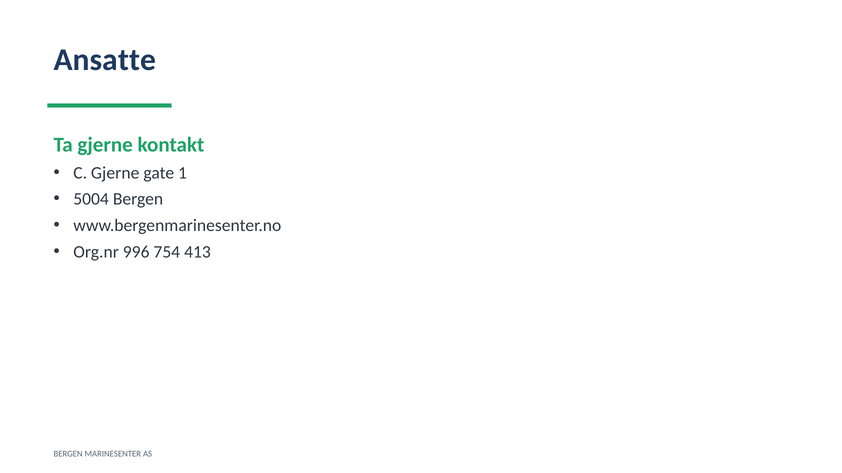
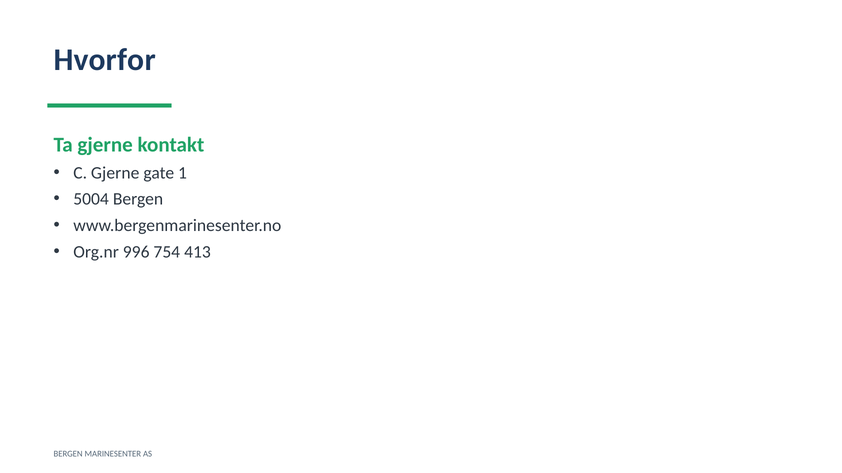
Ansatte: Ansatte -> Hvorfor
